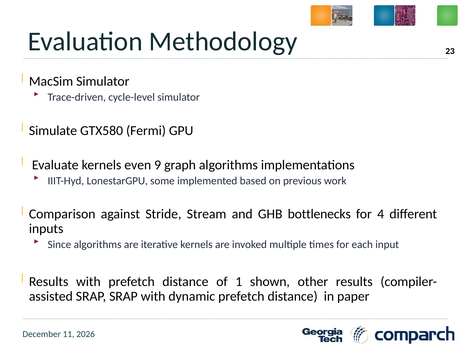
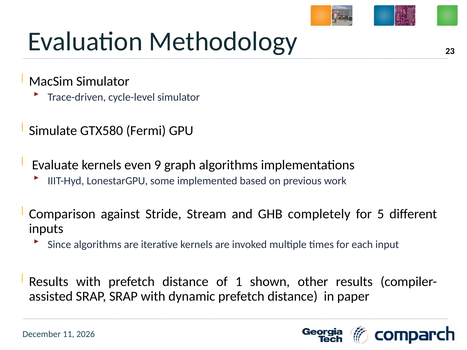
bottlenecks: bottlenecks -> completely
4: 4 -> 5
